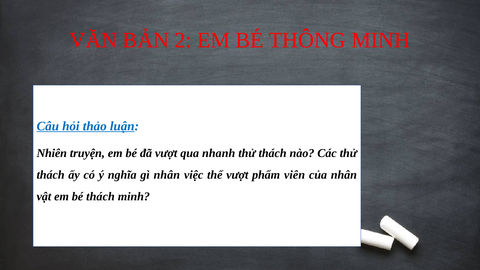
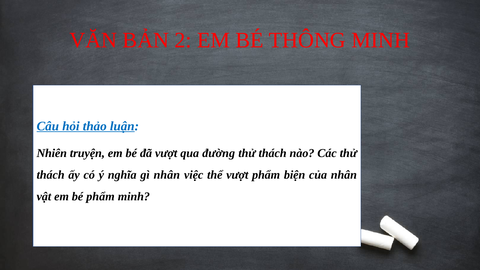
nhanh: nhanh -> đường
viên: viên -> biện
bé thách: thách -> phẩm
